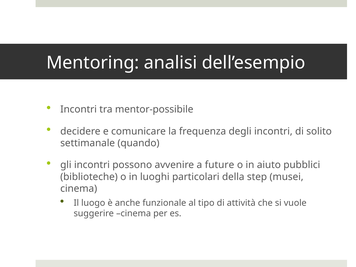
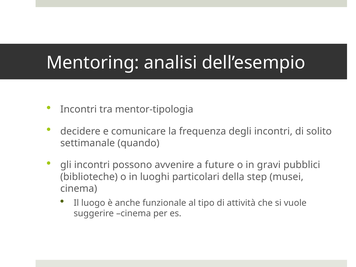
mentor-possibile: mentor-possibile -> mentor-tipologia
aiuto: aiuto -> gravi
